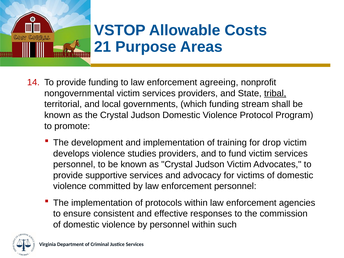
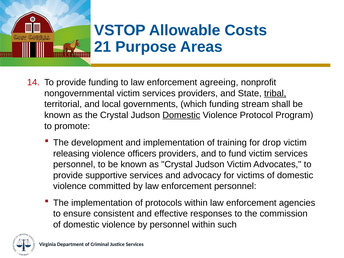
Domestic at (181, 115) underline: none -> present
develops: develops -> releasing
studies: studies -> officers
